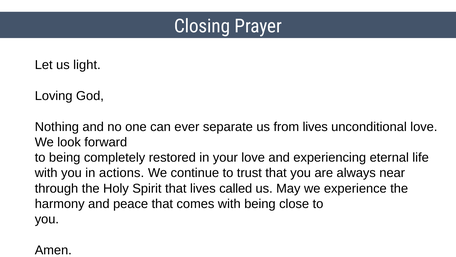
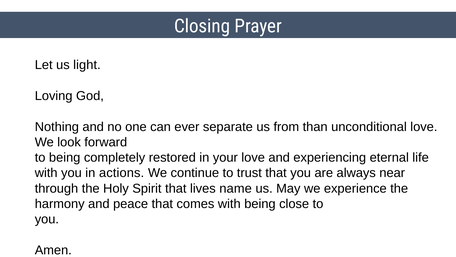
from lives: lives -> than
called: called -> name
